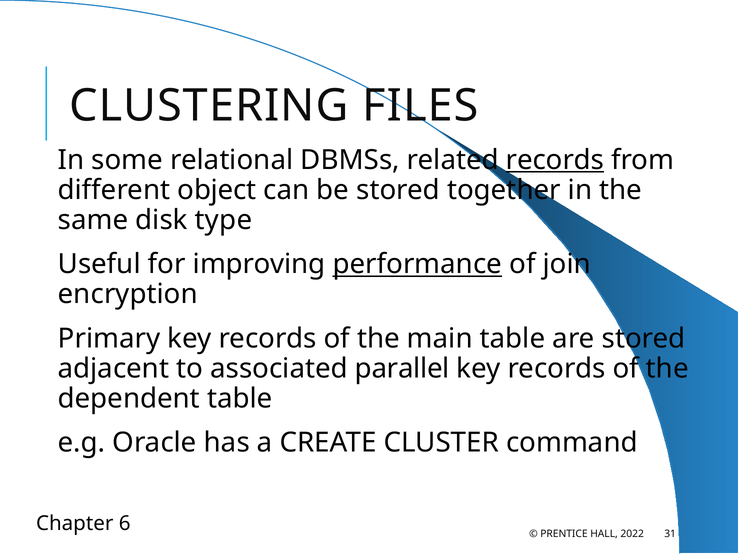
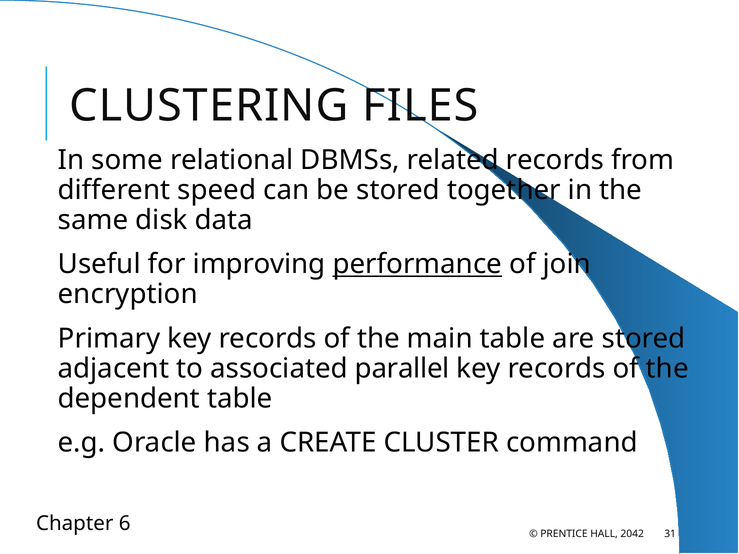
records at (555, 160) underline: present -> none
object: object -> speed
type: type -> data
2022: 2022 -> 2042
